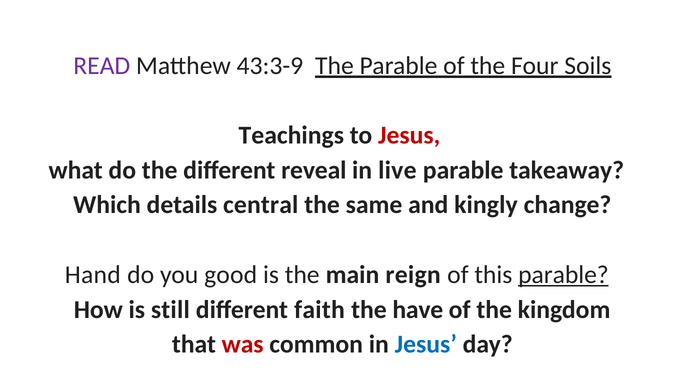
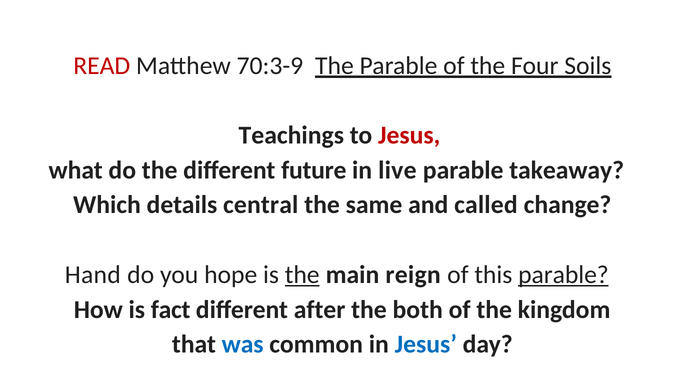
READ colour: purple -> red
43:3-9: 43:3-9 -> 70:3-9
reveal: reveal -> future
kingly: kingly -> called
good: good -> hope
the at (302, 275) underline: none -> present
still: still -> fact
faith: faith -> after
have: have -> both
was colour: red -> blue
